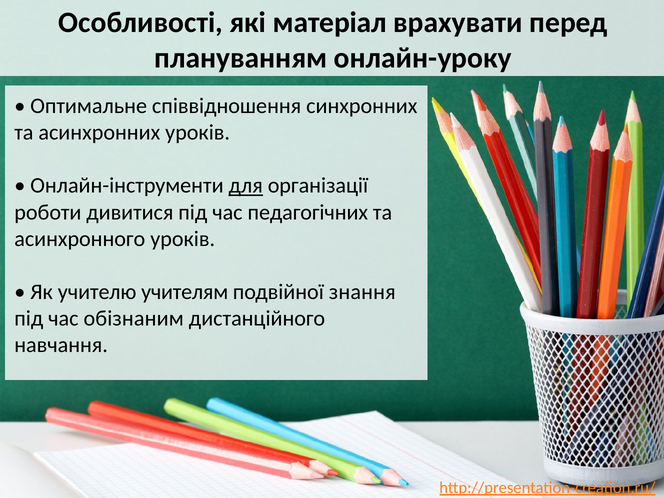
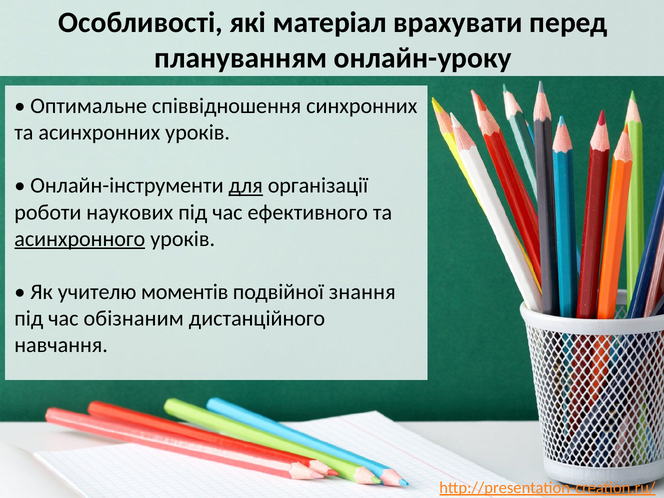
дивитися: дивитися -> наукових
педагогічних: педагогічних -> ефективного
асинхронного underline: none -> present
учителям: учителям -> моментів
